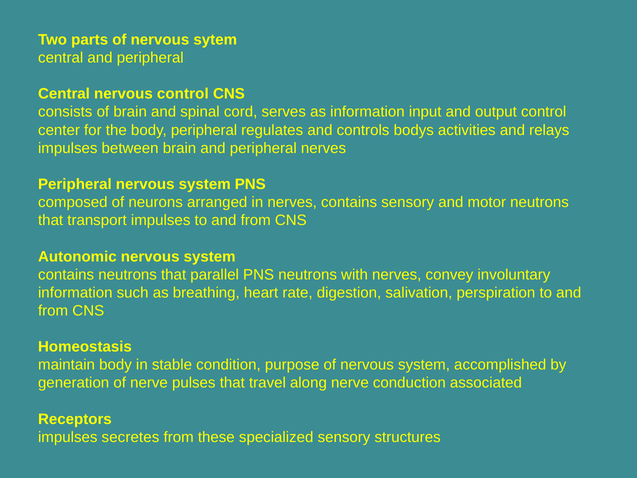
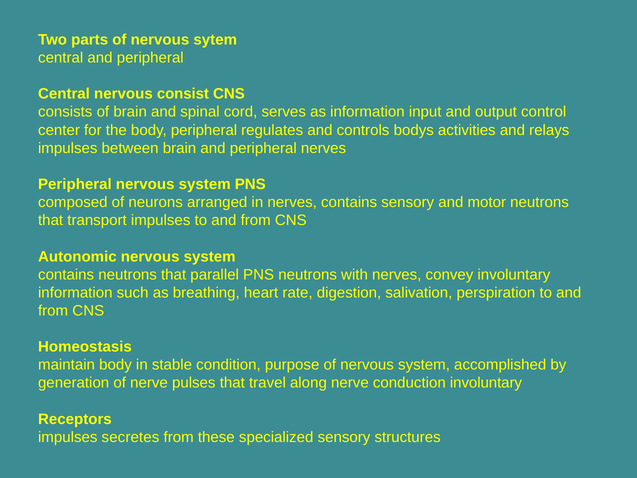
nervous control: control -> consist
conduction associated: associated -> involuntary
